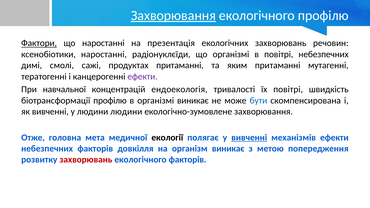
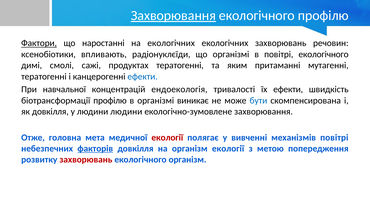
на презентація: презентація -> екологічних
ксенобіотики наростанні: наростанні -> впливають
повітрі небезпечних: небезпечних -> екологічного
продуктах притаманні: притаманні -> тератогенні
ефекти at (143, 77) colour: purple -> blue
їх повітрі: повітрі -> ефекти
як вивченні: вивченні -> довкілля
екології at (167, 138) colour: black -> red
вивченні at (249, 138) underline: present -> none
механізмів ефекти: ефекти -> повітрі
факторів at (95, 149) underline: none -> present
організм виникає: виникає -> екології
екологічного факторів: факторів -> організм
